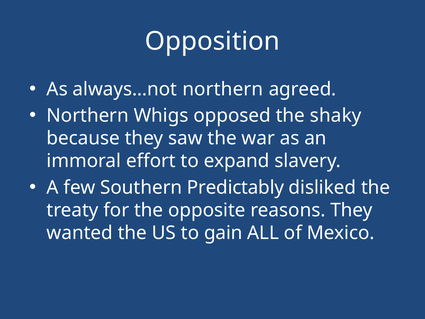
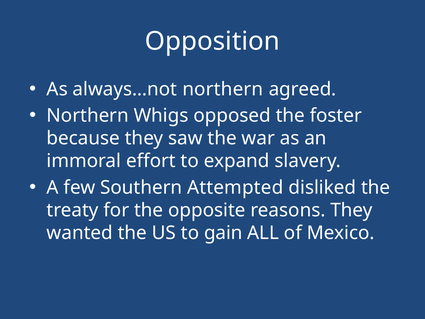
shaky: shaky -> foster
Predictably: Predictably -> Attempted
